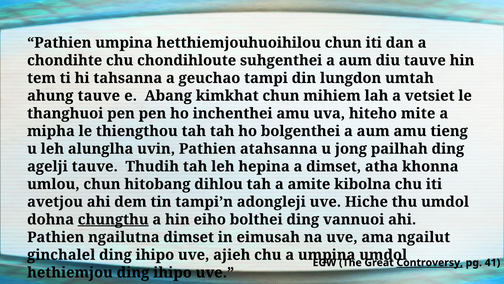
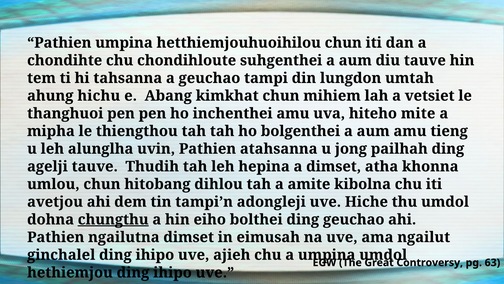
ahung tauve: tauve -> hichu
ding vannuoi: vannuoi -> geuchao
Controversy underline: present -> none
41: 41 -> 63
